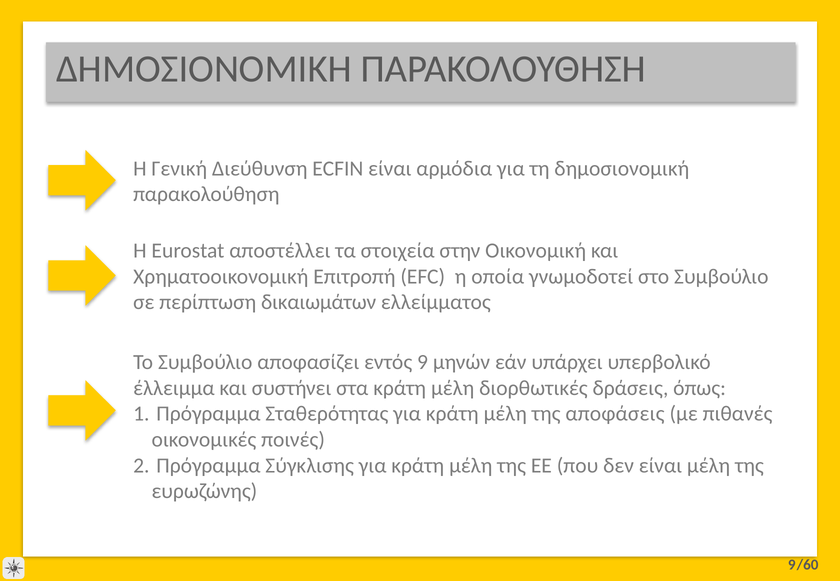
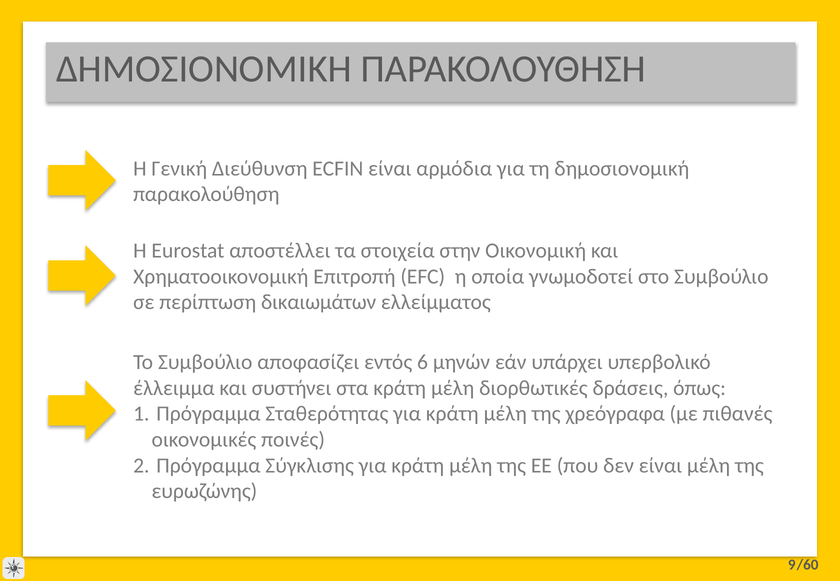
εντός 9: 9 -> 6
αποφάσεις: αποφάσεις -> χρεόγραφα
